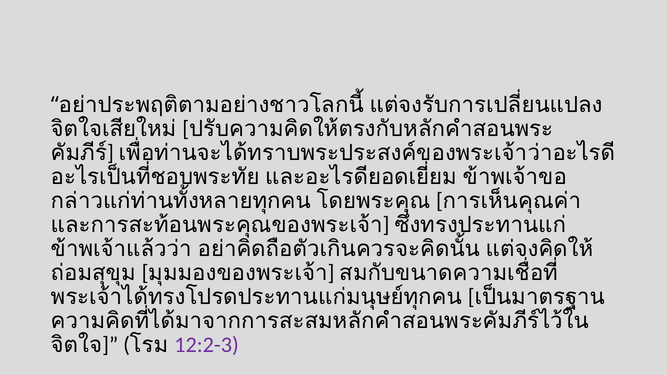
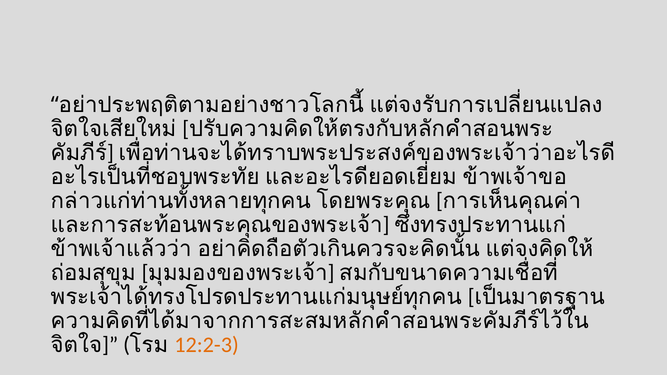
12:2-3 colour: purple -> orange
